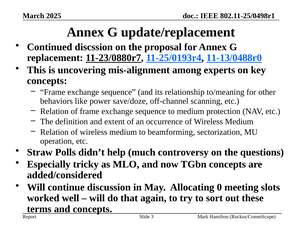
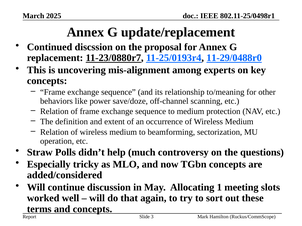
11-13/0488r0: 11-13/0488r0 -> 11-29/0488r0
0: 0 -> 1
